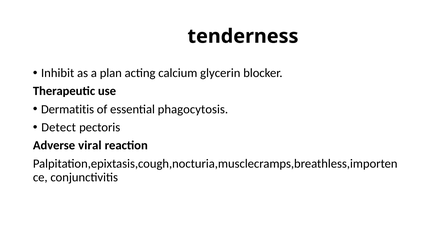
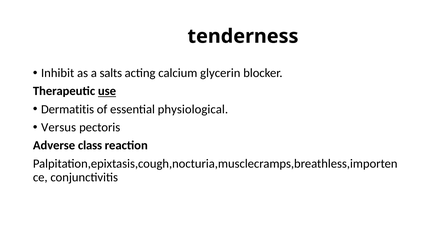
plan: plan -> salts
use underline: none -> present
phagocytosis: phagocytosis -> physiological
Detect: Detect -> Versus
viral: viral -> class
